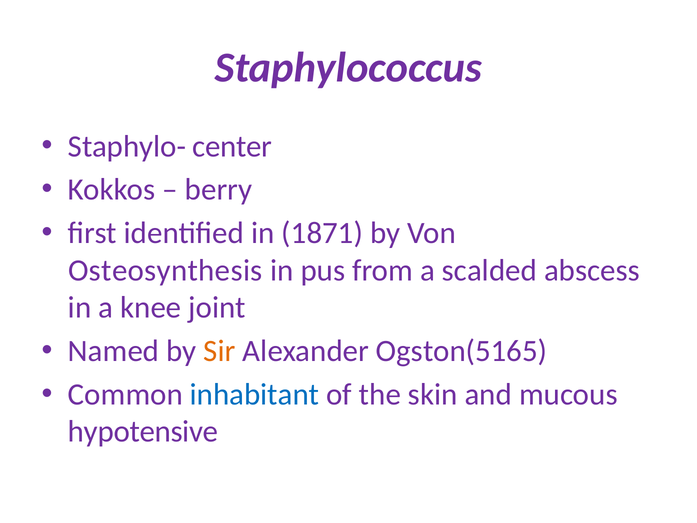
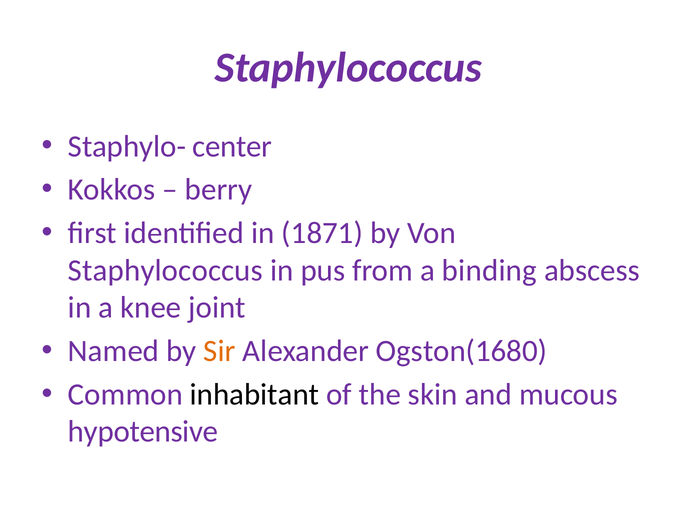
Osteosynthesis at (165, 270): Osteosynthesis -> Staphylococcus
scalded: scalded -> binding
Ogston(5165: Ogston(5165 -> Ogston(1680
inhabitant colour: blue -> black
